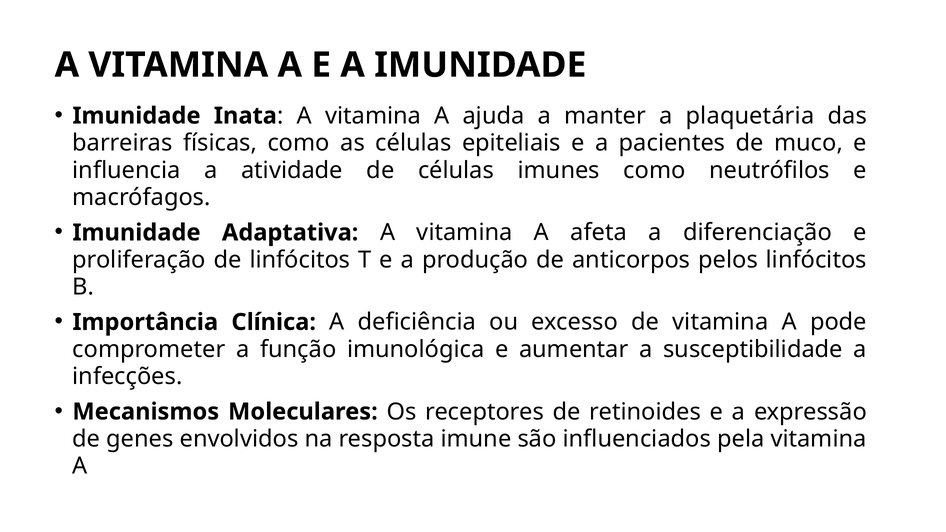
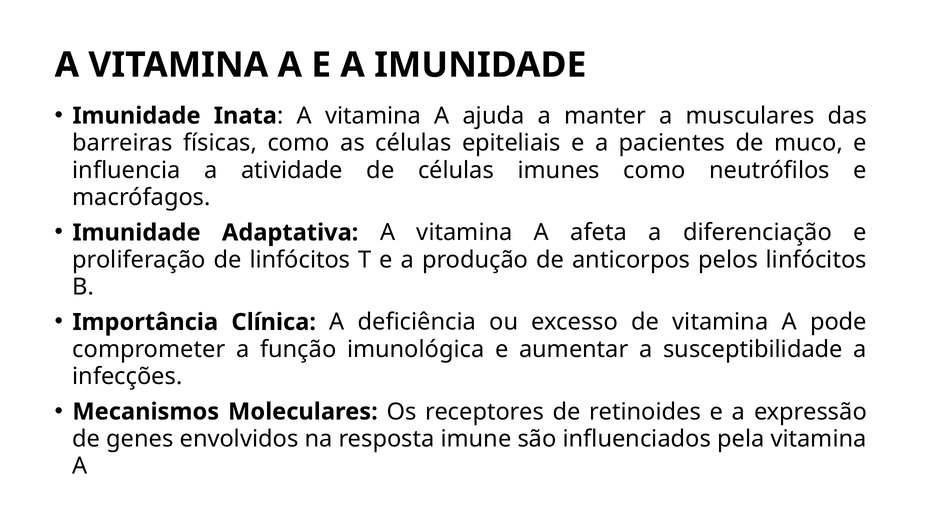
plaquetária: plaquetária -> musculares
